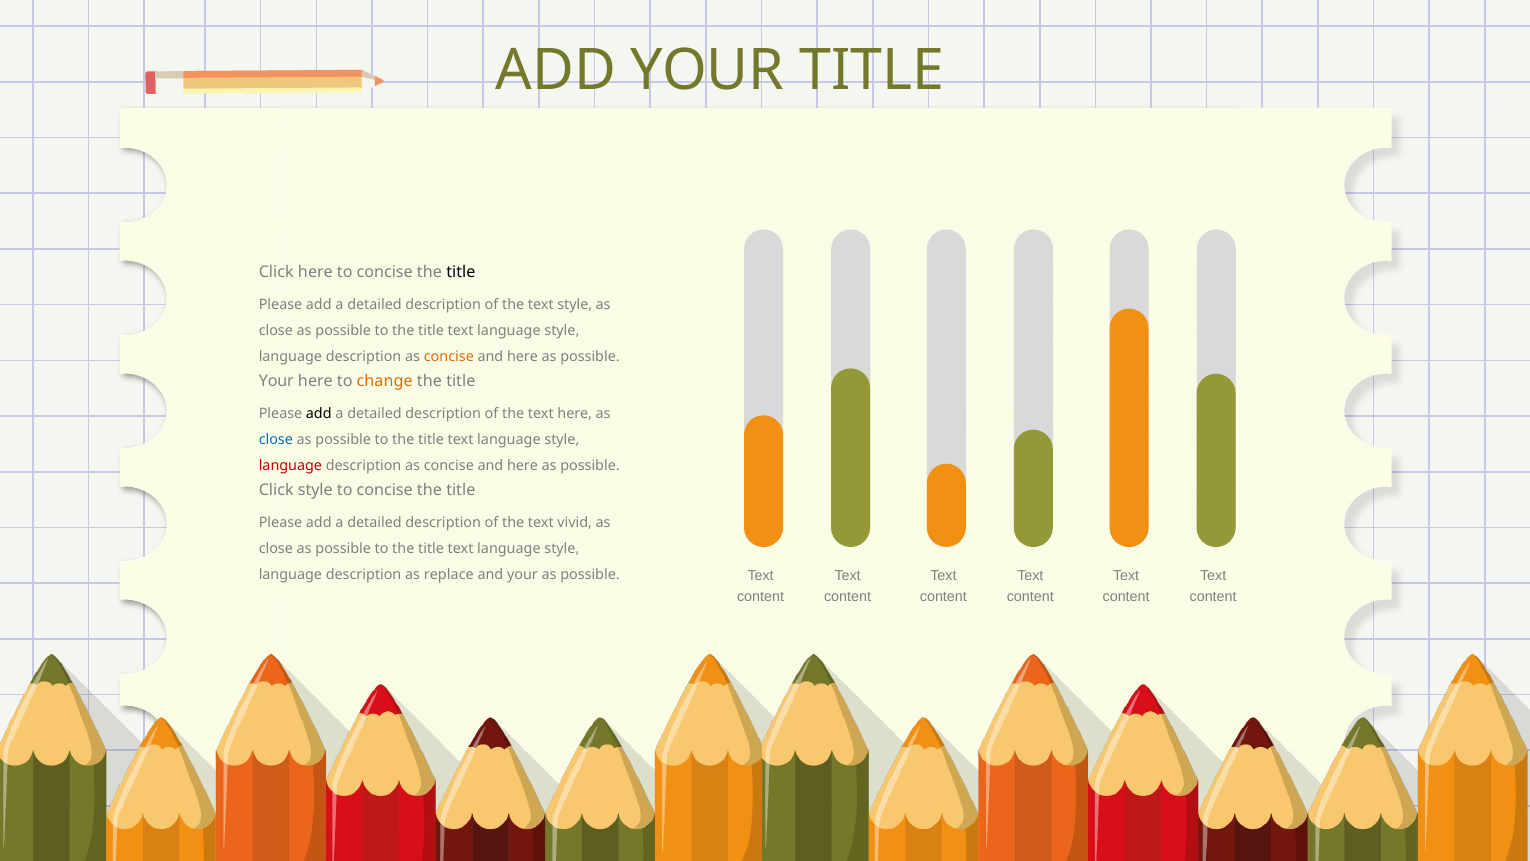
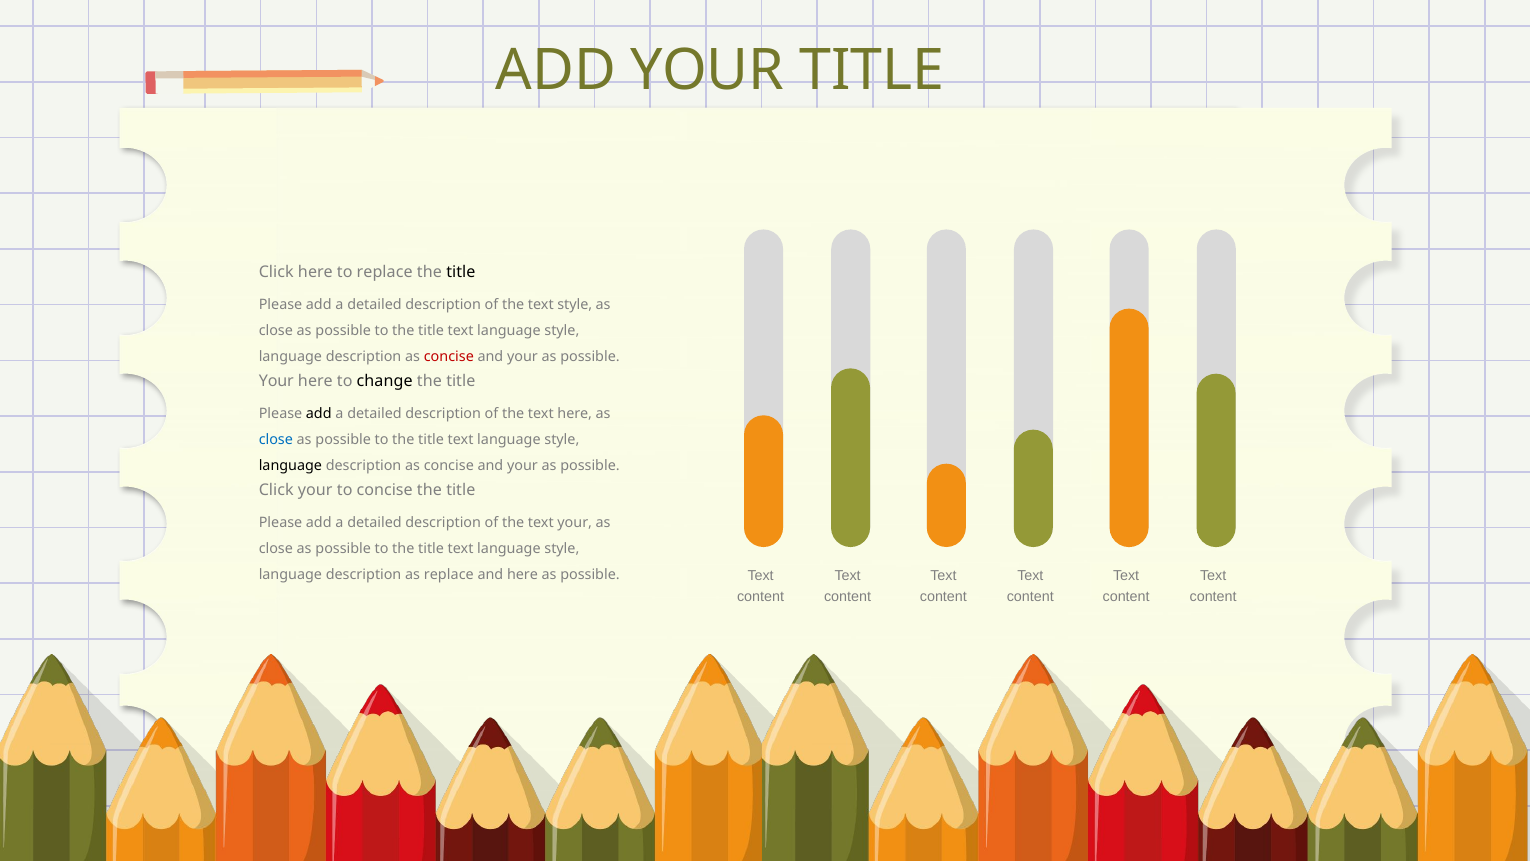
here to concise: concise -> replace
concise at (449, 357) colour: orange -> red
here at (523, 357): here -> your
change colour: orange -> black
language at (290, 466) colour: red -> black
here at (523, 466): here -> your
Click style: style -> your
text vivid: vivid -> your
and your: your -> here
